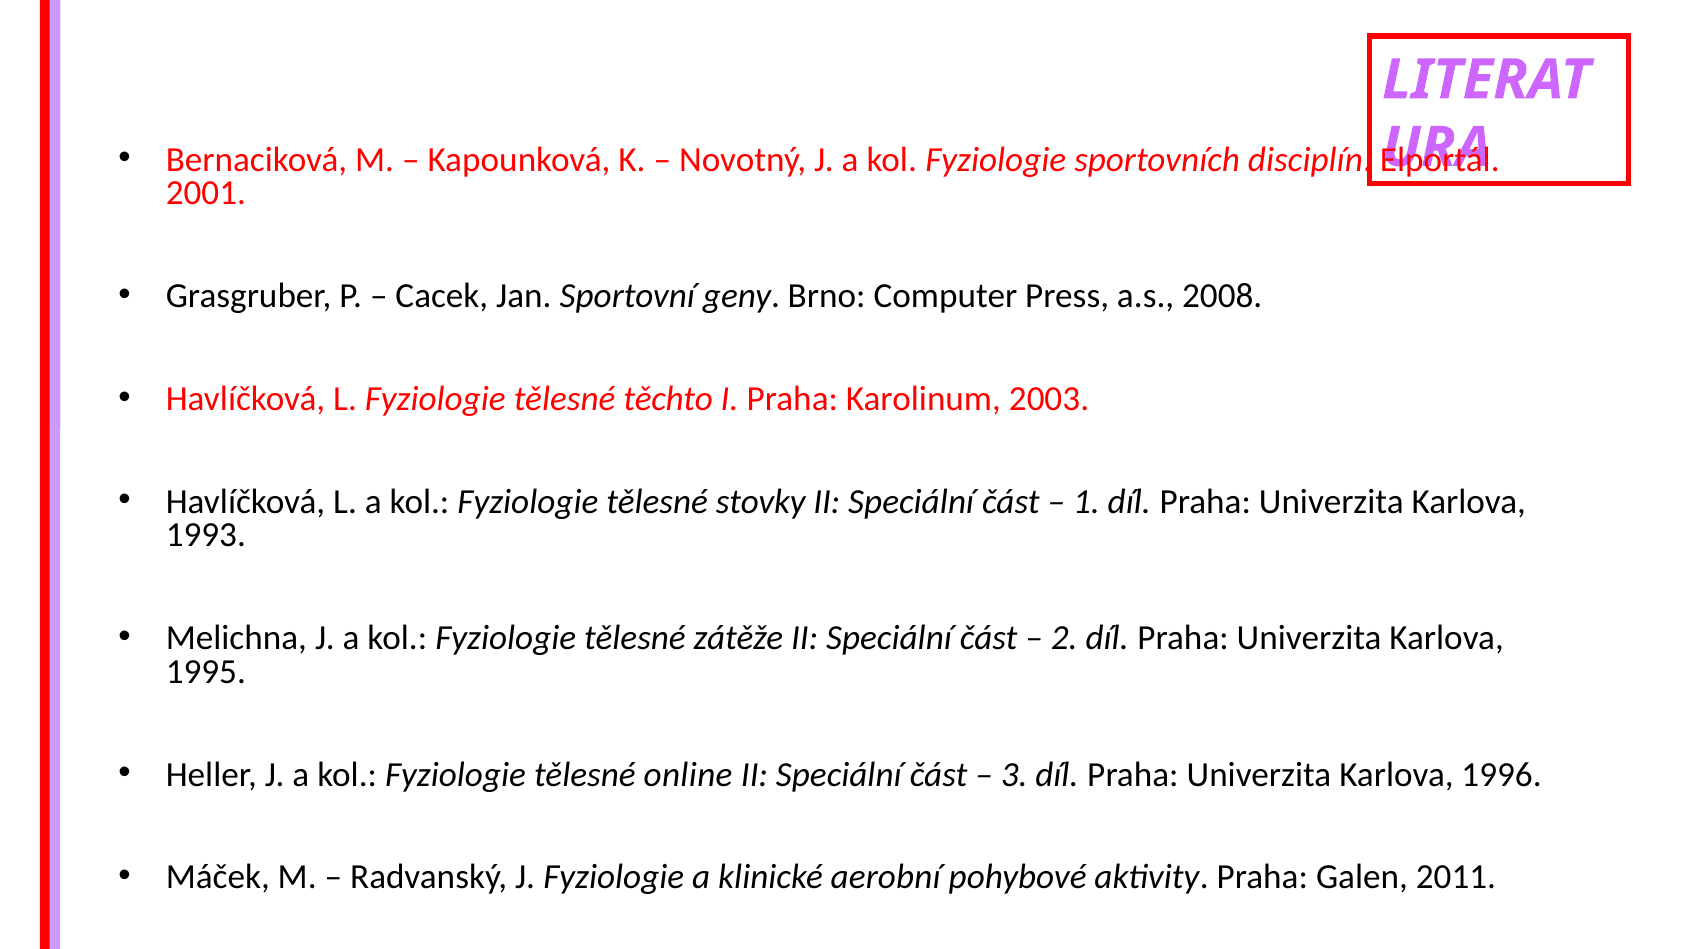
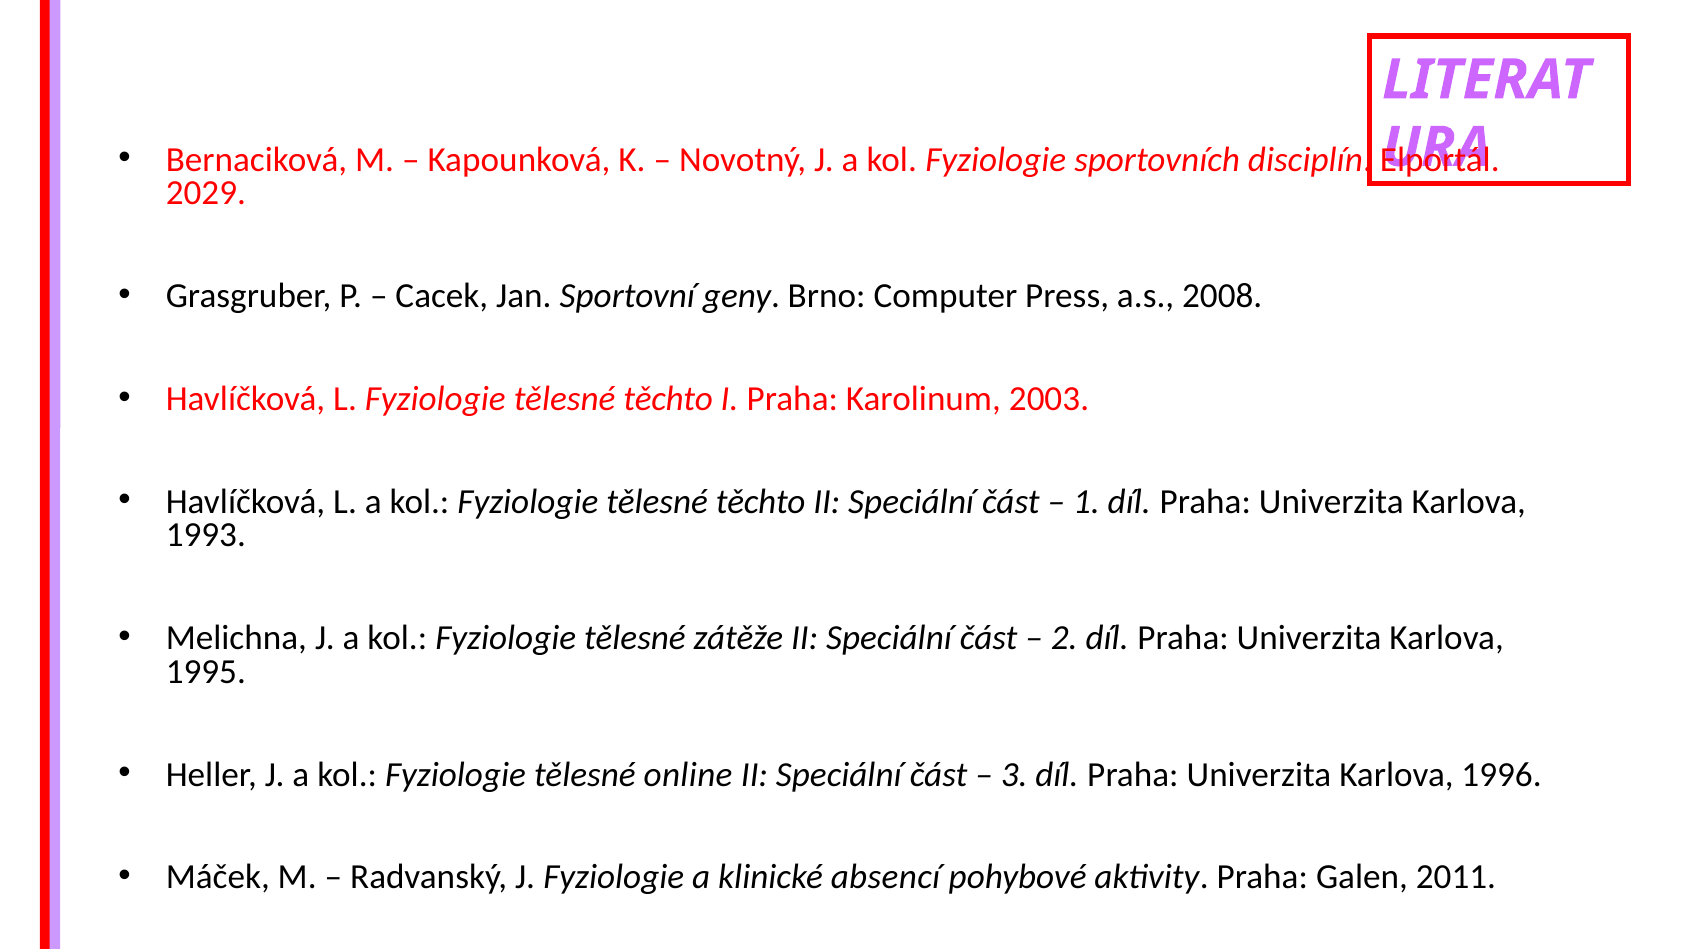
2001: 2001 -> 2029
kol Fyziologie tělesné stovky: stovky -> těchto
aerobní: aerobní -> absencí
